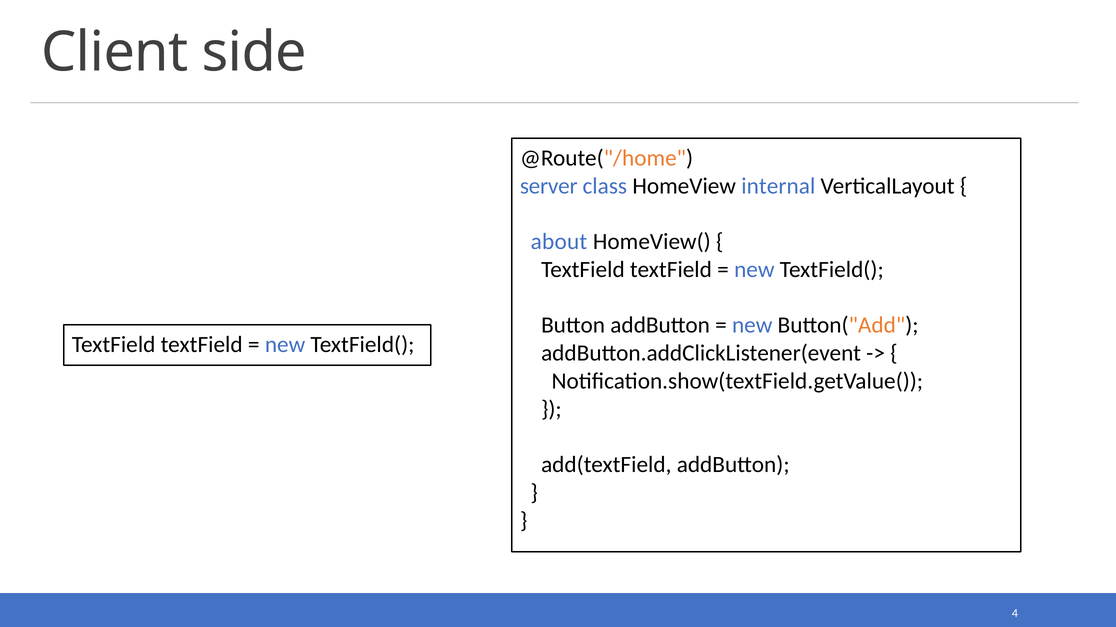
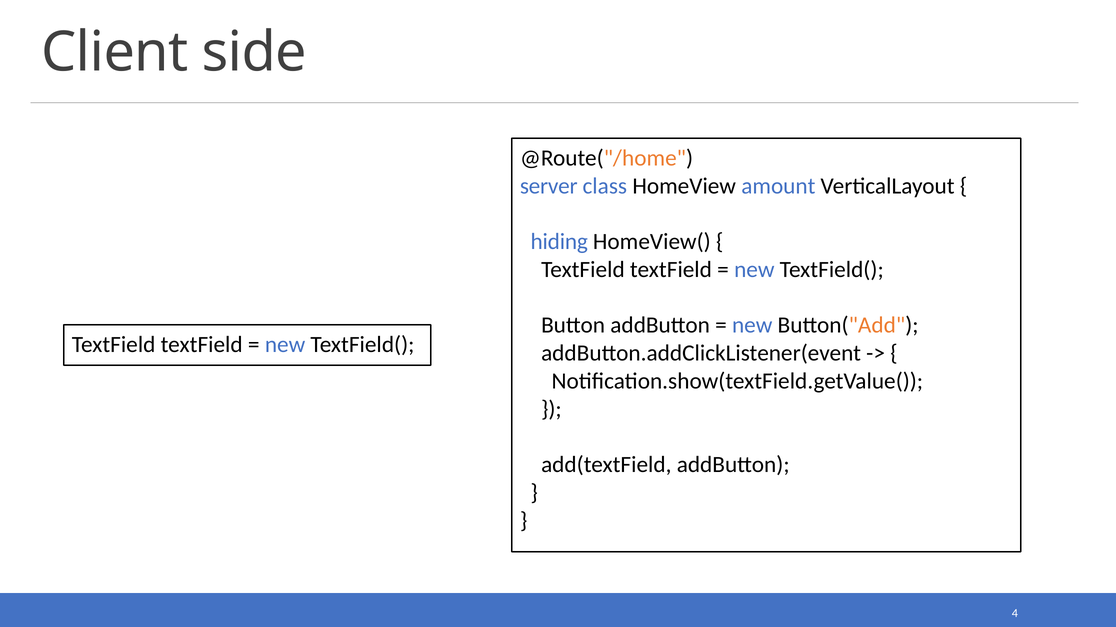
internal: internal -> amount
about: about -> hiding
